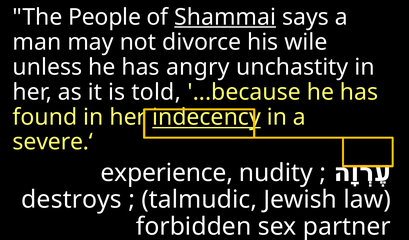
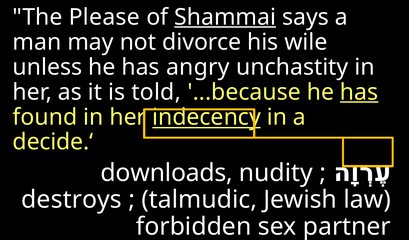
People: People -> Please
has at (359, 92) underline: none -> present
severe.‘: severe.‘ -> decide.‘
experience: experience -> downloads
